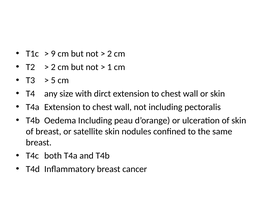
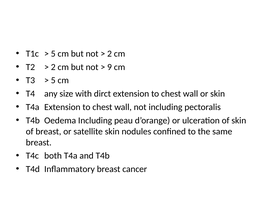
9 at (53, 54): 9 -> 5
1: 1 -> 9
